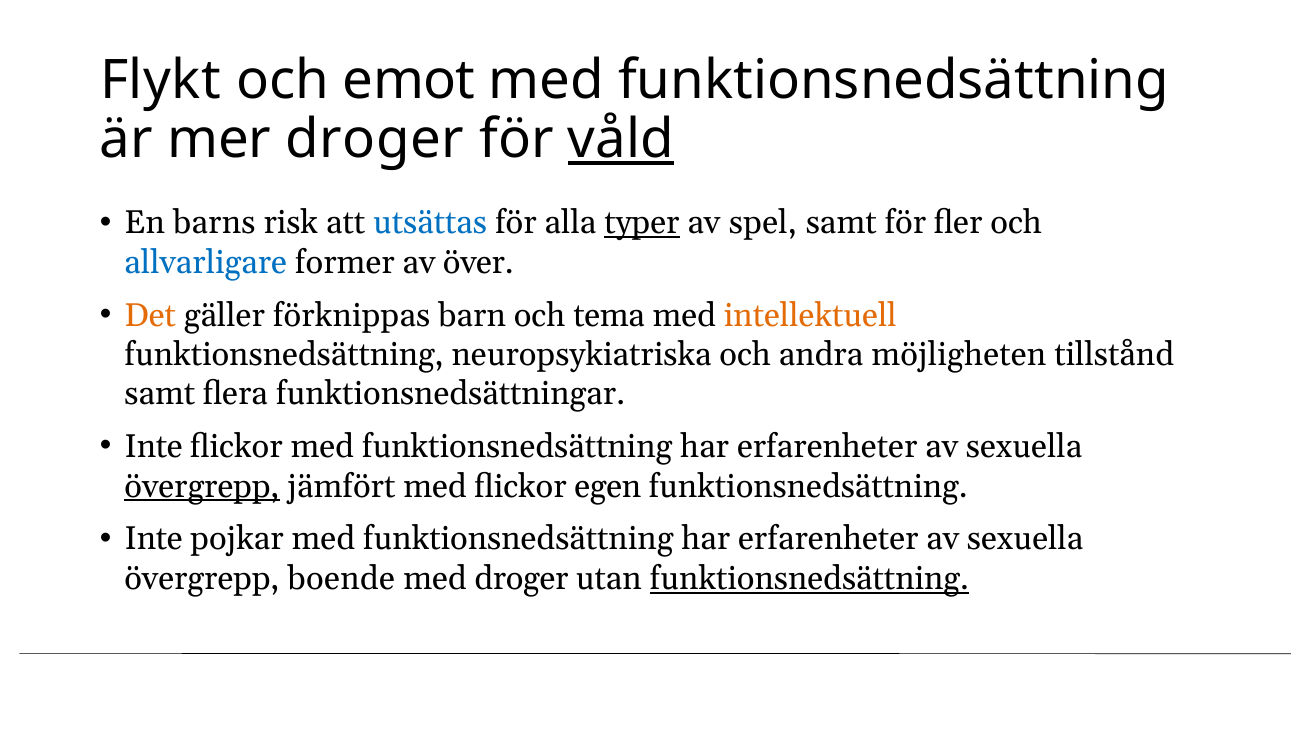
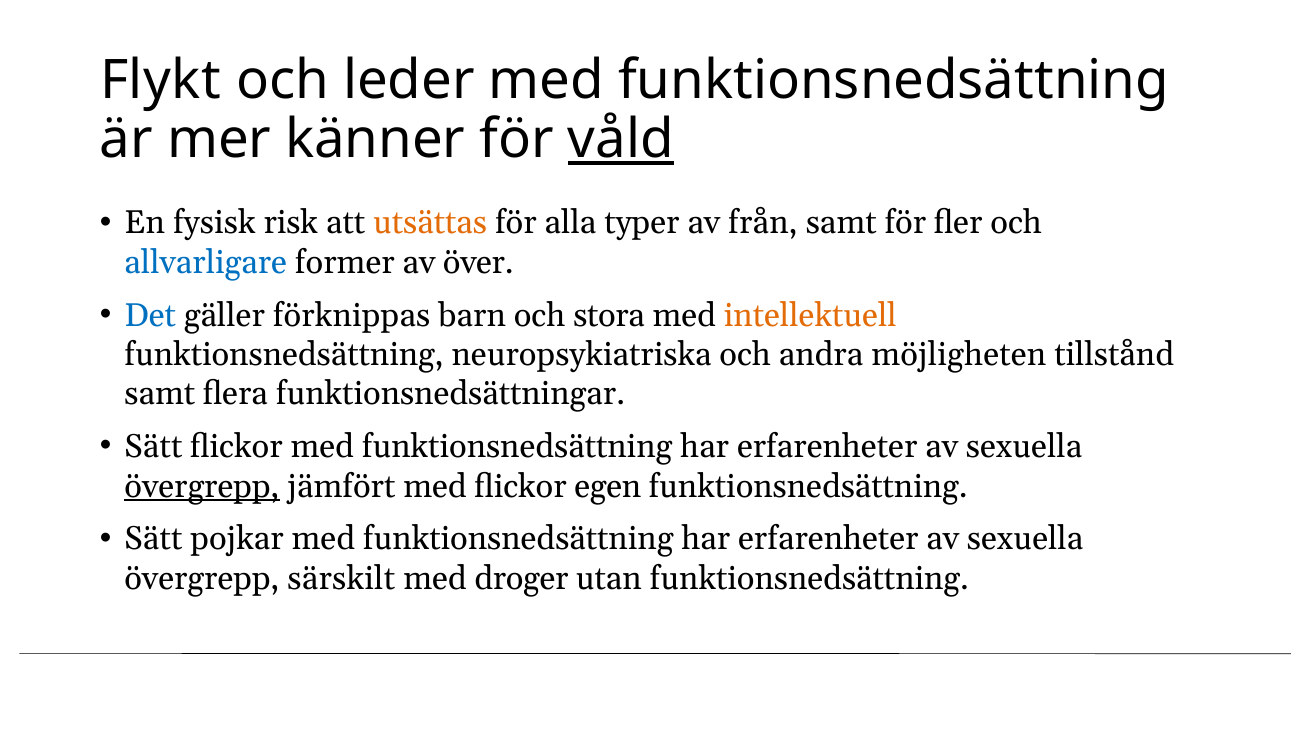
emot: emot -> leder
mer droger: droger -> känner
barns: barns -> fysisk
utsättas colour: blue -> orange
typer underline: present -> none
spel: spel -> från
Det colour: orange -> blue
tema: tema -> stora
Inte at (154, 447): Inte -> Sätt
Inte at (154, 539): Inte -> Sätt
boende: boende -> särskilt
funktionsnedsättning at (809, 578) underline: present -> none
